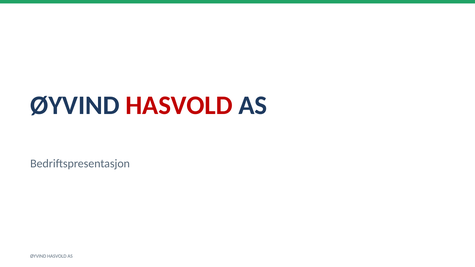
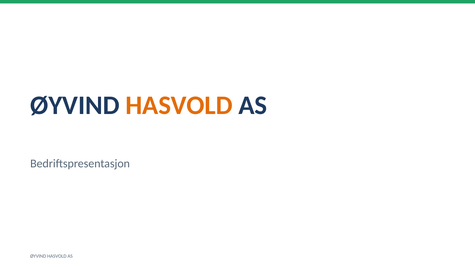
HASVOLD at (179, 105) colour: red -> orange
